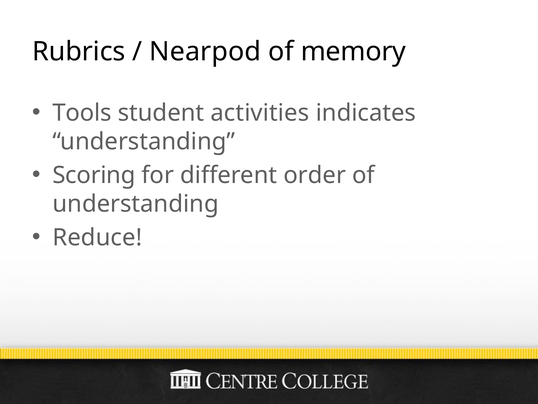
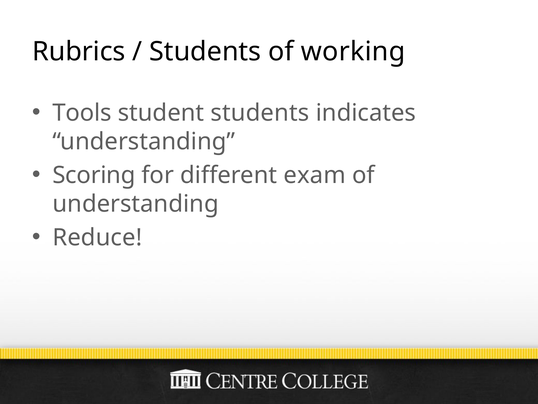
Nearpod at (205, 52): Nearpod -> Students
memory: memory -> working
student activities: activities -> students
order: order -> exam
